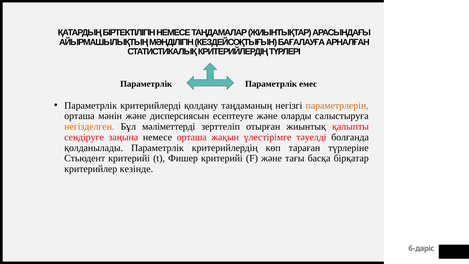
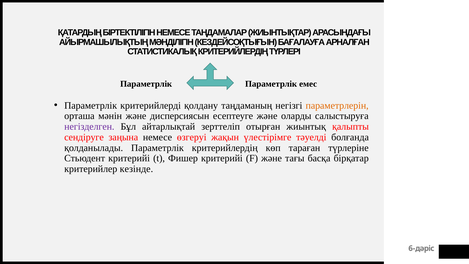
негізделген colour: orange -> purple
мәліметтерді: мәліметтерді -> айтарлықтай
немесе орташа: орташа -> өзгеруі
